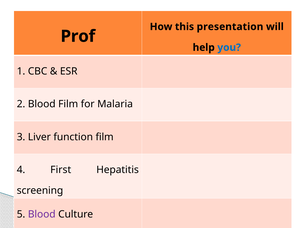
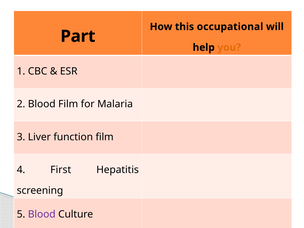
presentation: presentation -> occupational
Prof: Prof -> Part
you colour: blue -> orange
